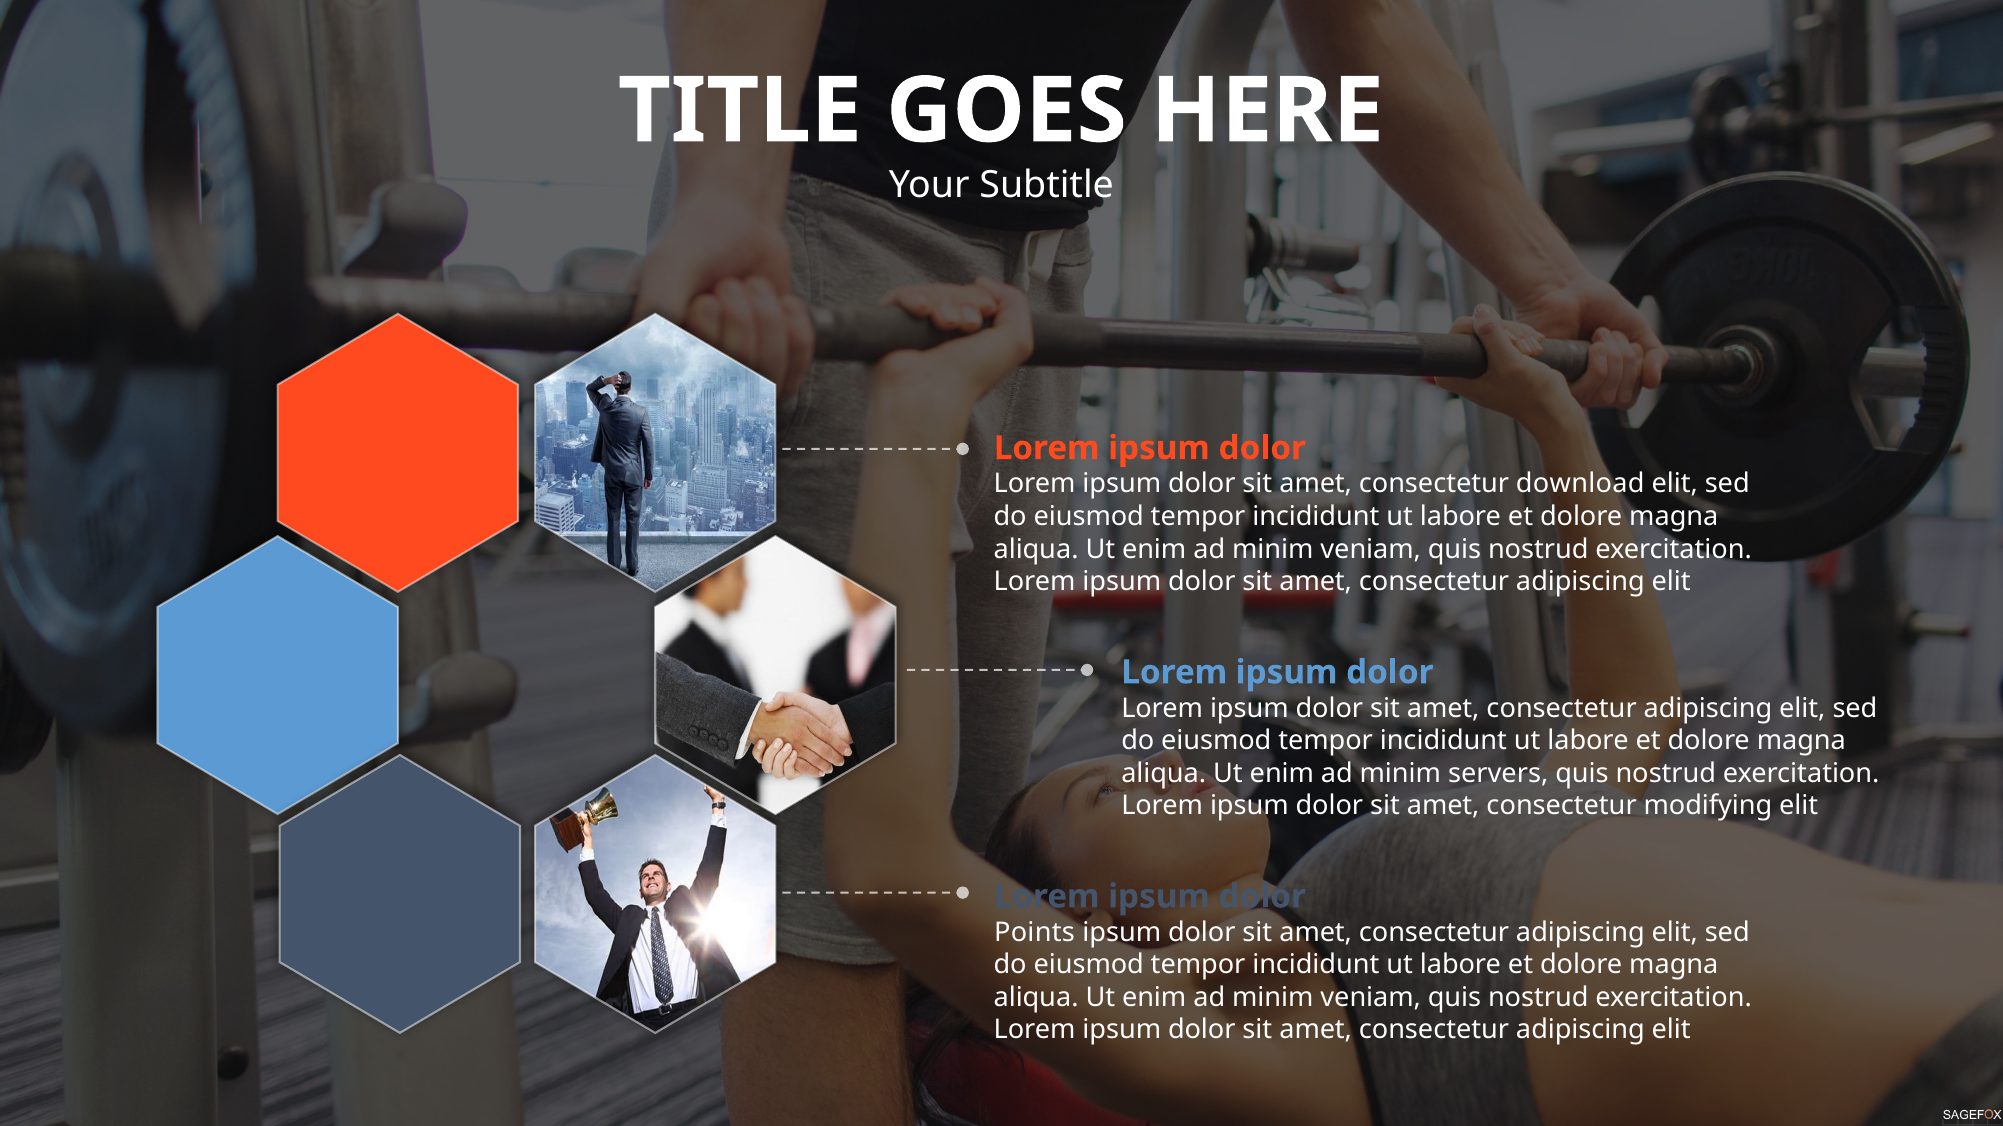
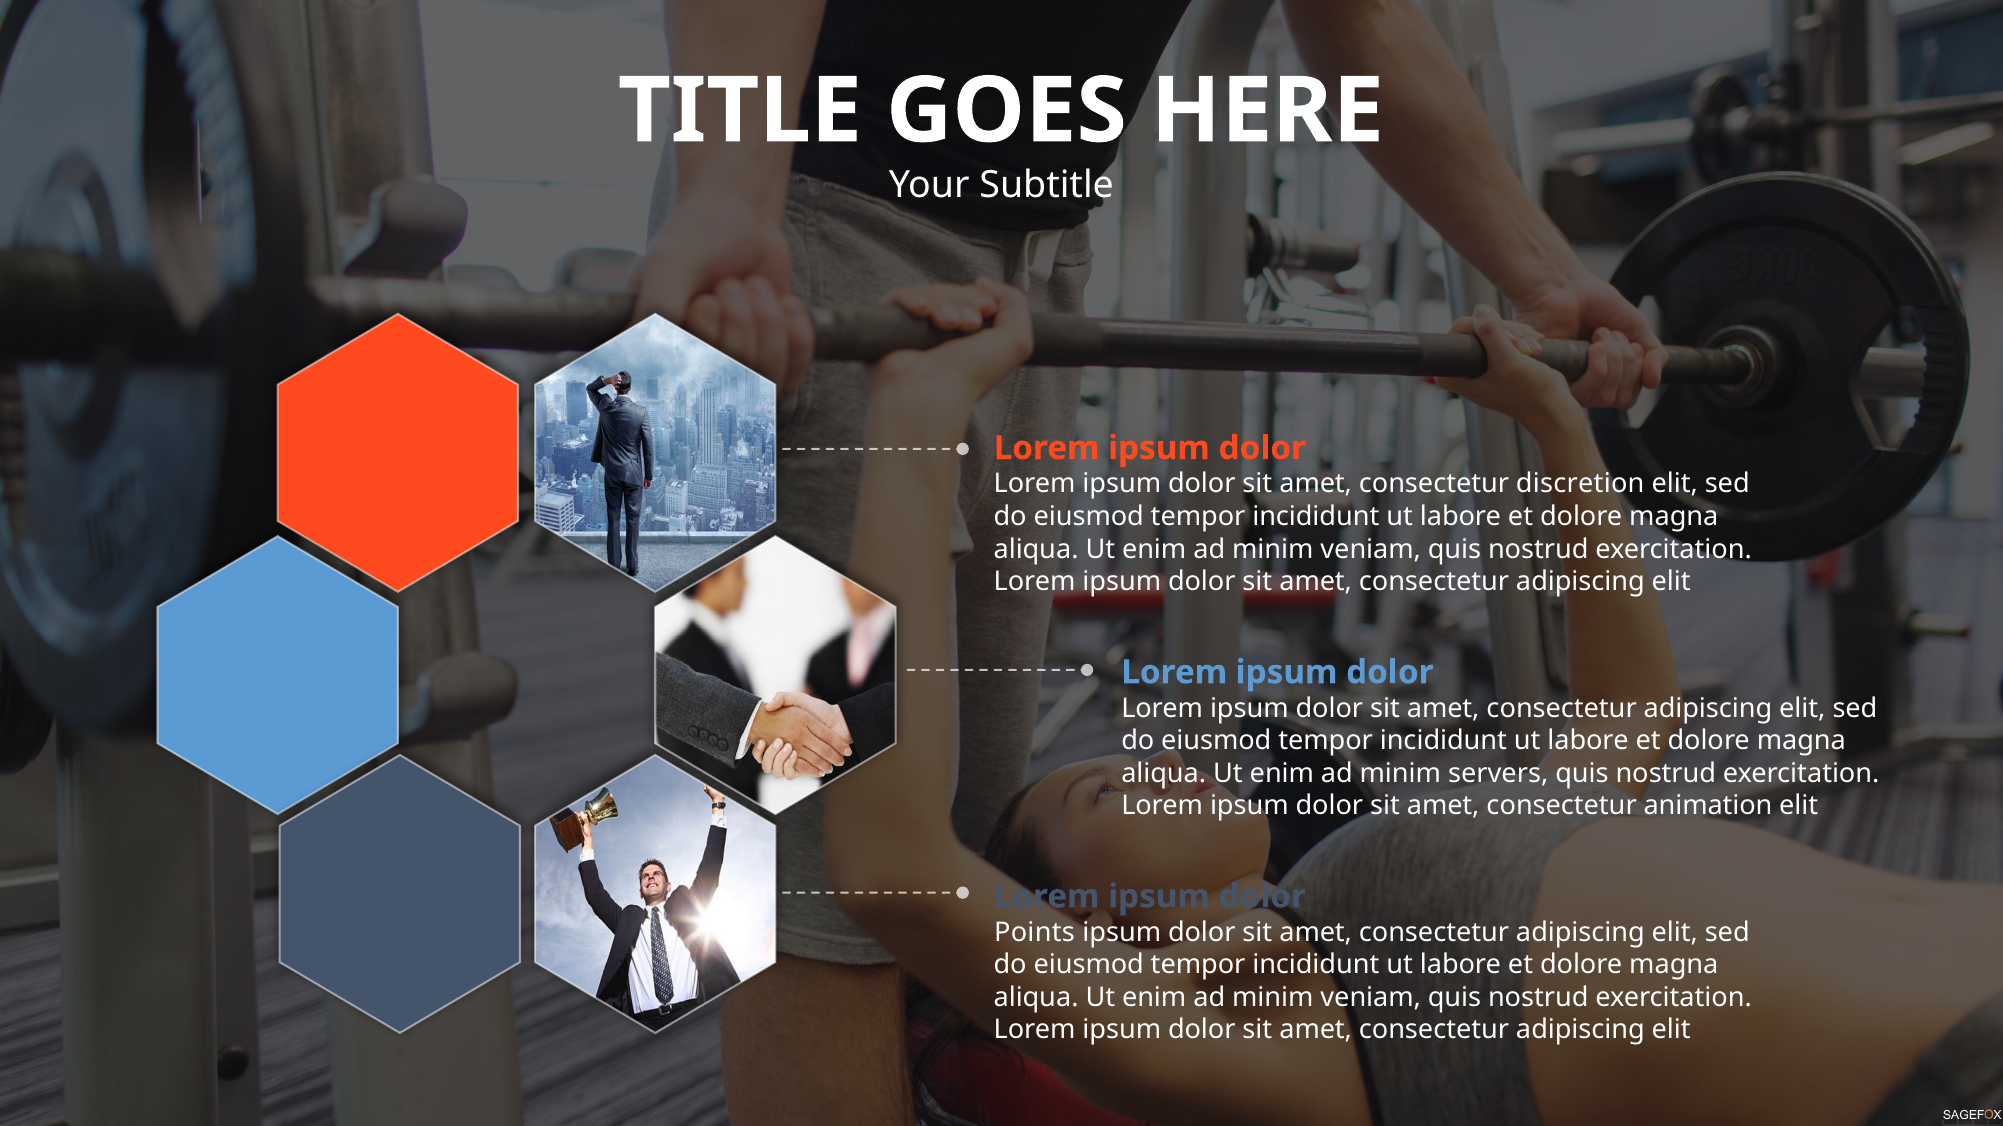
download: download -> discretion
modifying: modifying -> animation
